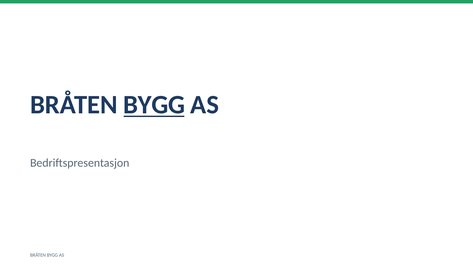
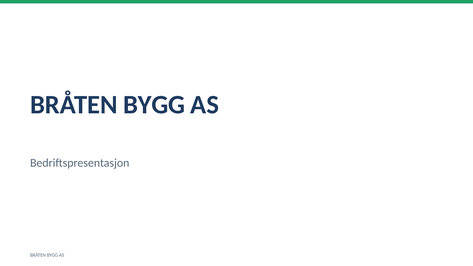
BYGG at (154, 105) underline: present -> none
